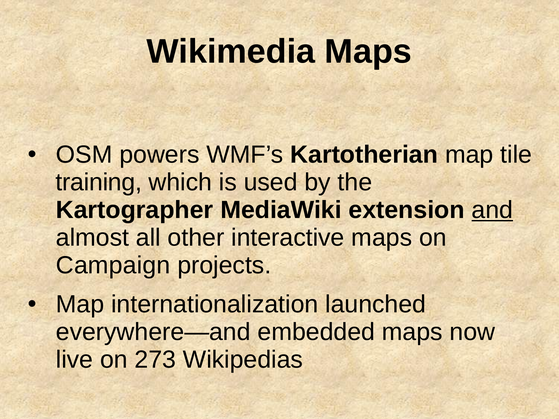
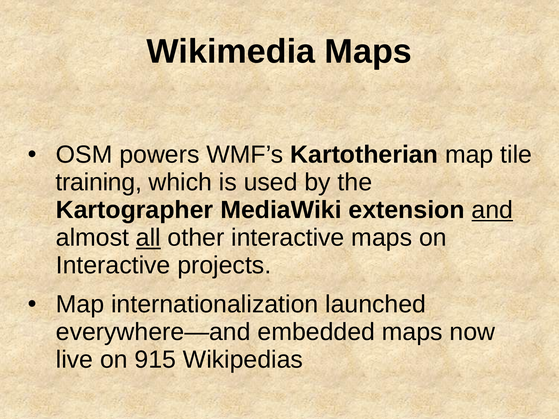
all underline: none -> present
Campaign at (113, 266): Campaign -> Interactive
273: 273 -> 915
